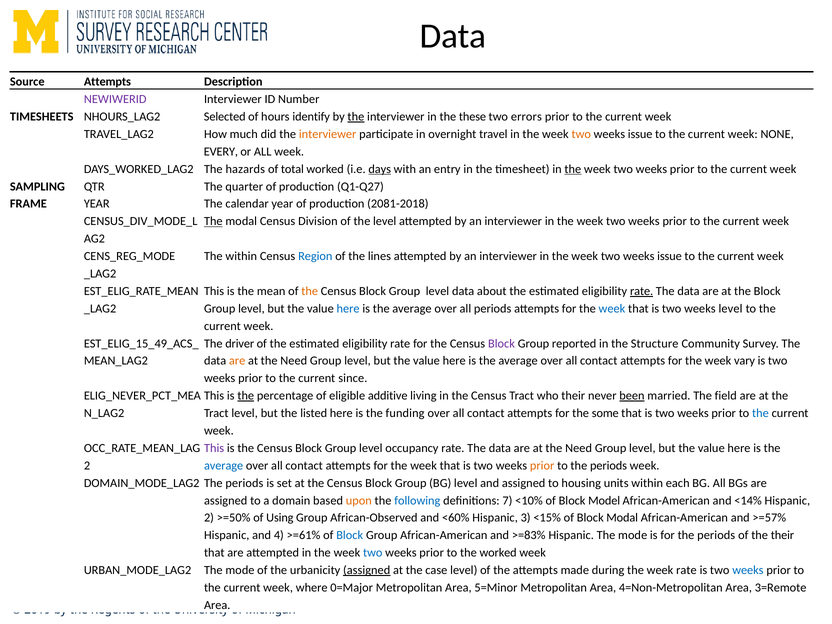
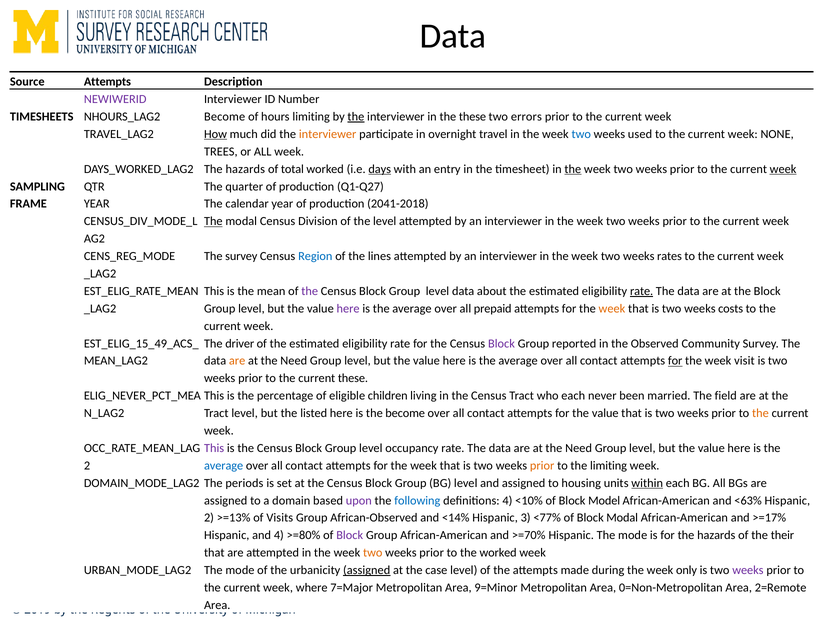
Selected at (225, 117): Selected -> Become
hours identify: identify -> limiting
How underline: none -> present
two at (581, 134) colour: orange -> blue
issue at (640, 134): issue -> used
EVERY: EVERY -> TREES
week at (783, 169) underline: none -> present
2081-2018: 2081-2018 -> 2041-2018
The within: within -> survey
issue at (669, 256): issue -> rates
the at (310, 291) colour: orange -> purple
here at (348, 309) colour: blue -> purple
all periods: periods -> prepaid
week at (612, 309) colour: blue -> orange
weeks level: level -> costs
Structure: Structure -> Observed
for at (675, 361) underline: none -> present
vary: vary -> visit
current since: since -> these
the at (246, 396) underline: present -> none
additive: additive -> children
who their: their -> each
been underline: present -> none
the funding: funding -> become
for the some: some -> value
the at (760, 413) colour: blue -> orange
to the periods: periods -> limiting
within at (647, 483) underline: none -> present
upon colour: orange -> purple
definitions 7: 7 -> 4
<14%: <14% -> <63%
>=50%: >=50% -> >=13%
Using: Using -> Visits
<60%: <60% -> <14%
<15%: <15% -> <77%
>=57%: >=57% -> >=17%
>=61%: >=61% -> >=80%
Block at (350, 535) colour: blue -> purple
>=83%: >=83% -> >=70%
for the periods: periods -> hazards
two at (373, 553) colour: blue -> orange
week rate: rate -> only
weeks at (748, 570) colour: blue -> purple
0=Major: 0=Major -> 7=Major
5=Minor: 5=Minor -> 9=Minor
4=Non-Metropolitan: 4=Non-Metropolitan -> 0=Non-Metropolitan
3=Remote: 3=Remote -> 2=Remote
